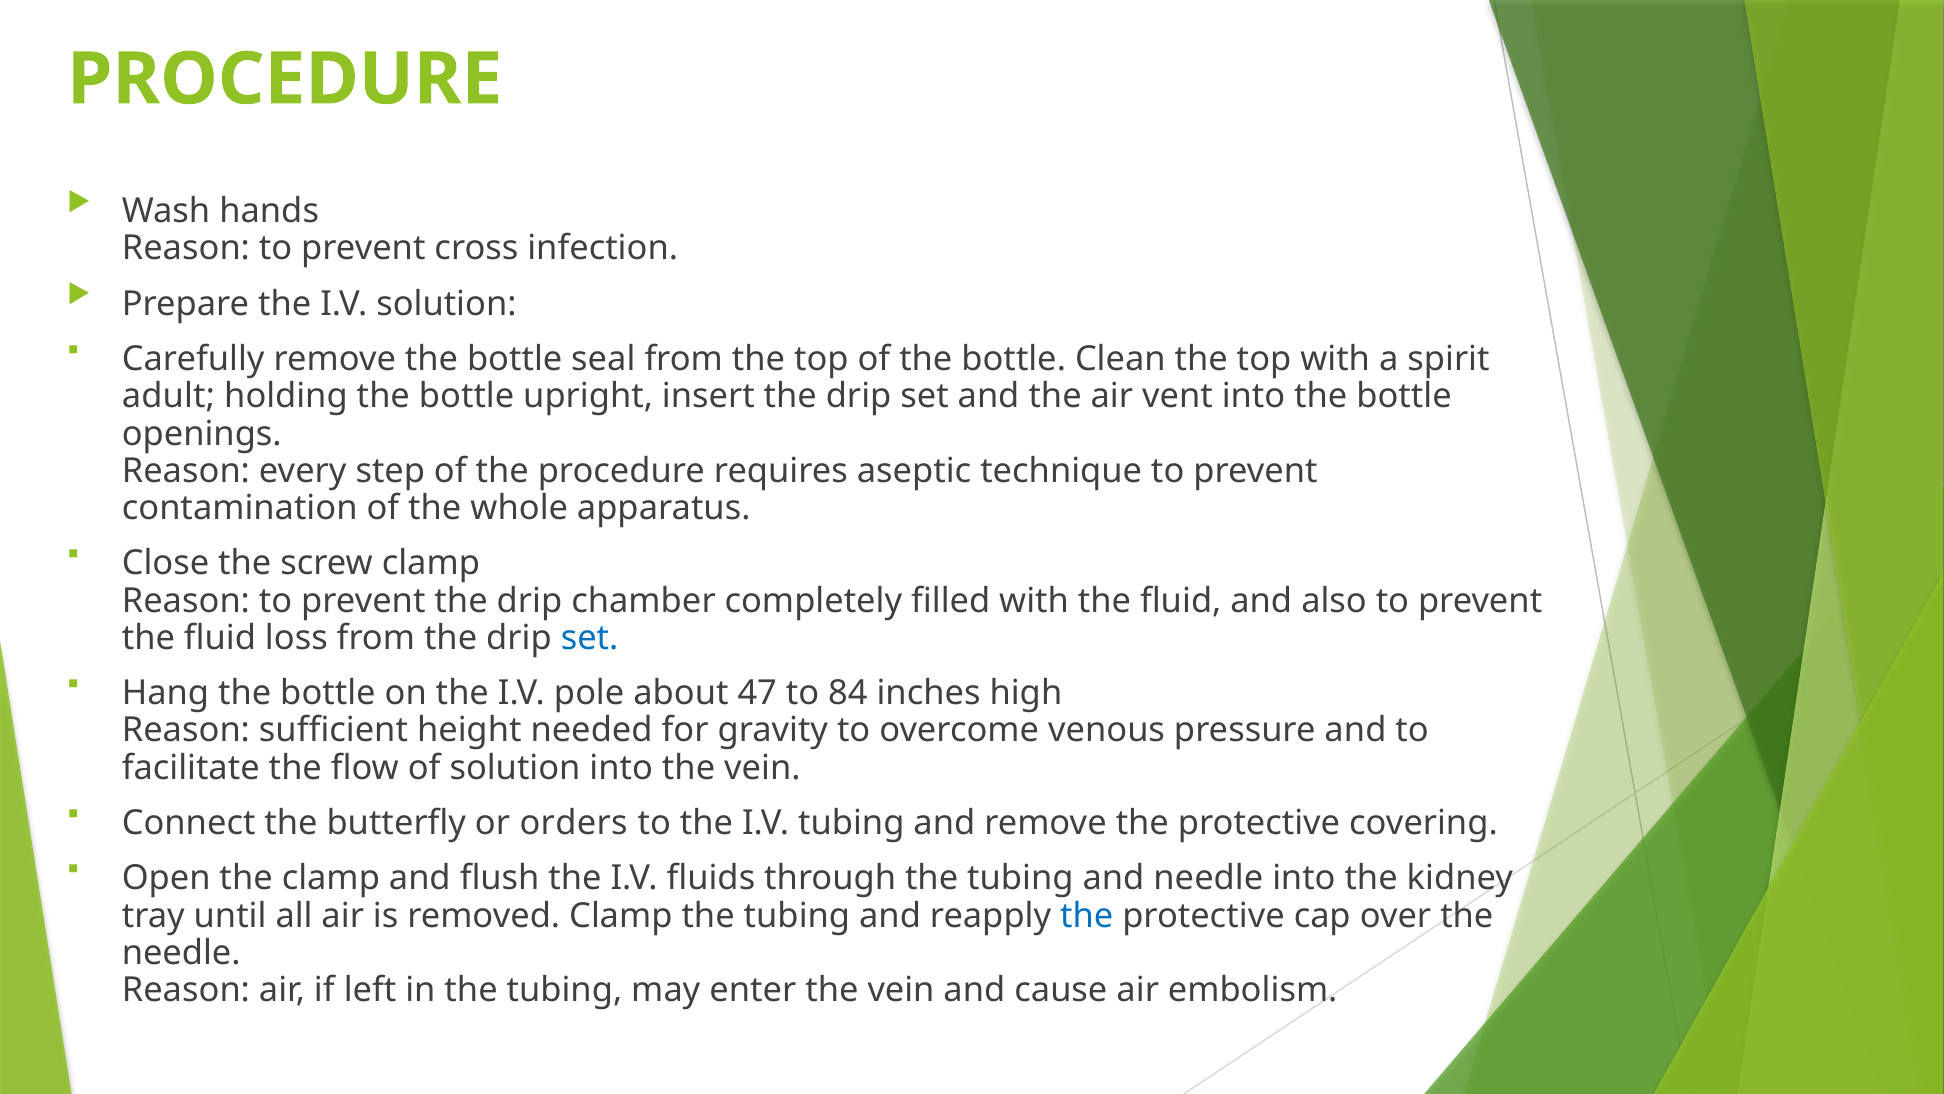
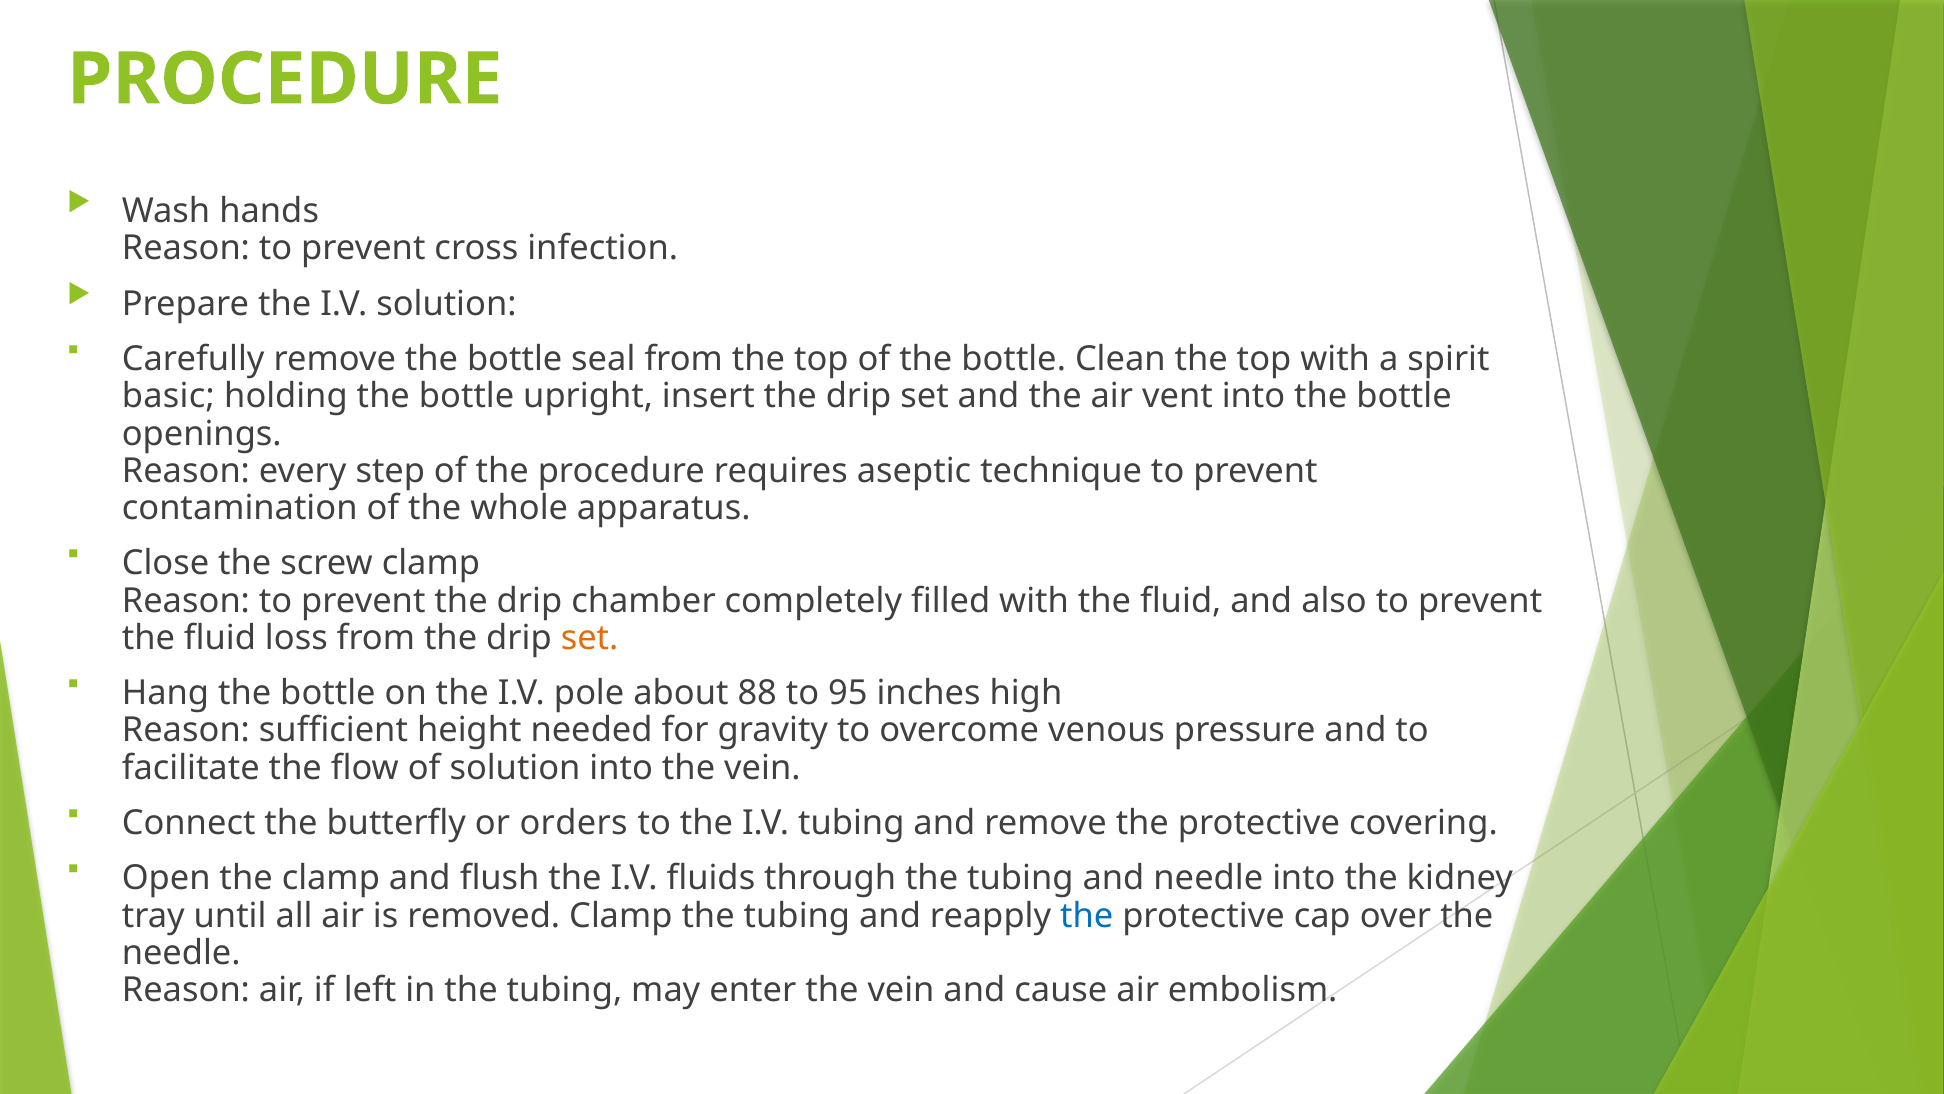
adult: adult -> basic
set at (590, 638) colour: blue -> orange
47: 47 -> 88
84: 84 -> 95
